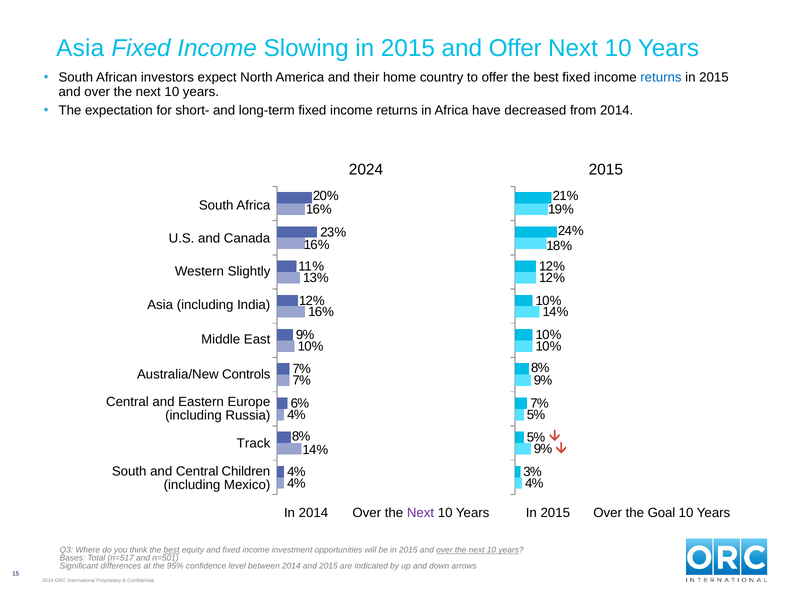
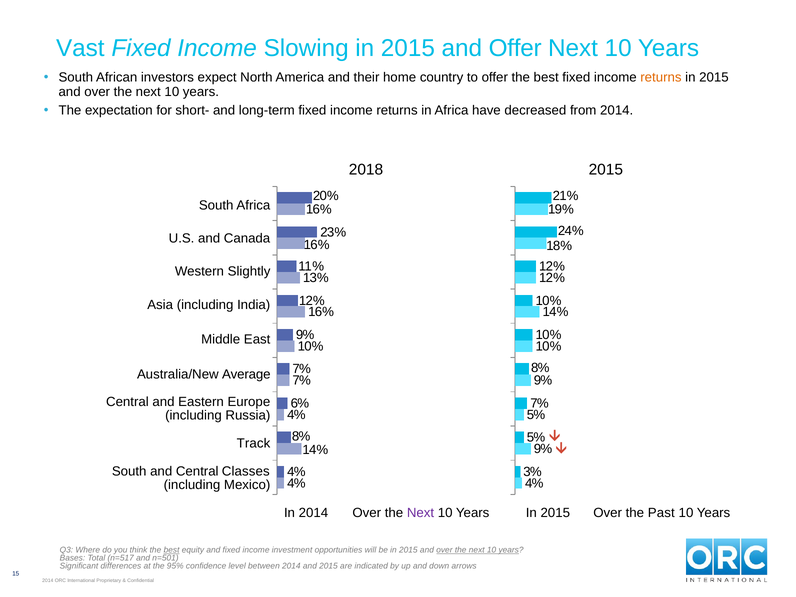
Asia at (80, 48): Asia -> Vast
returns at (661, 77) colour: blue -> orange
2024: 2024 -> 2018
Controls: Controls -> Average
Children: Children -> Classes
Goal: Goal -> Past
